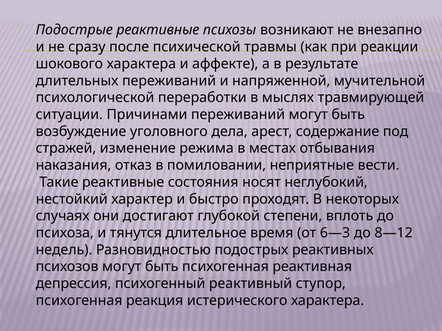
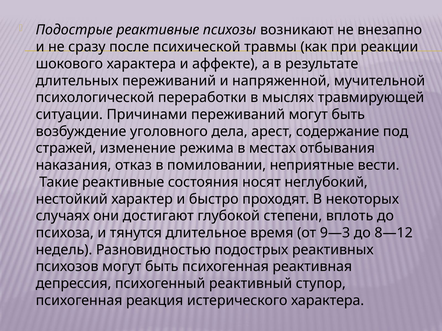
6—3: 6—3 -> 9—3
